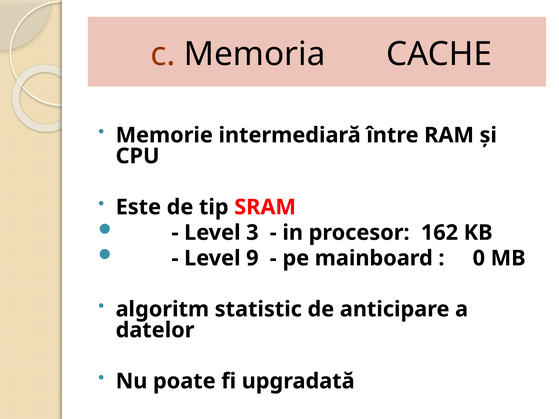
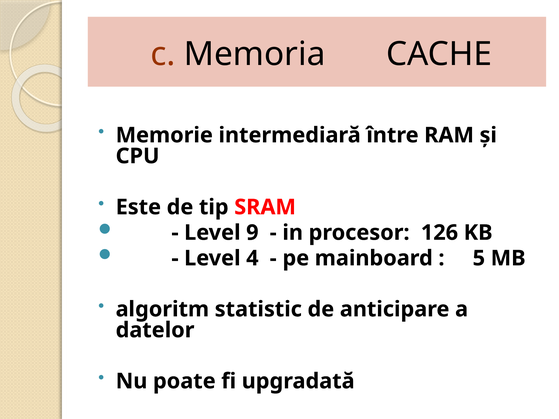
3: 3 -> 9
162: 162 -> 126
9: 9 -> 4
0: 0 -> 5
